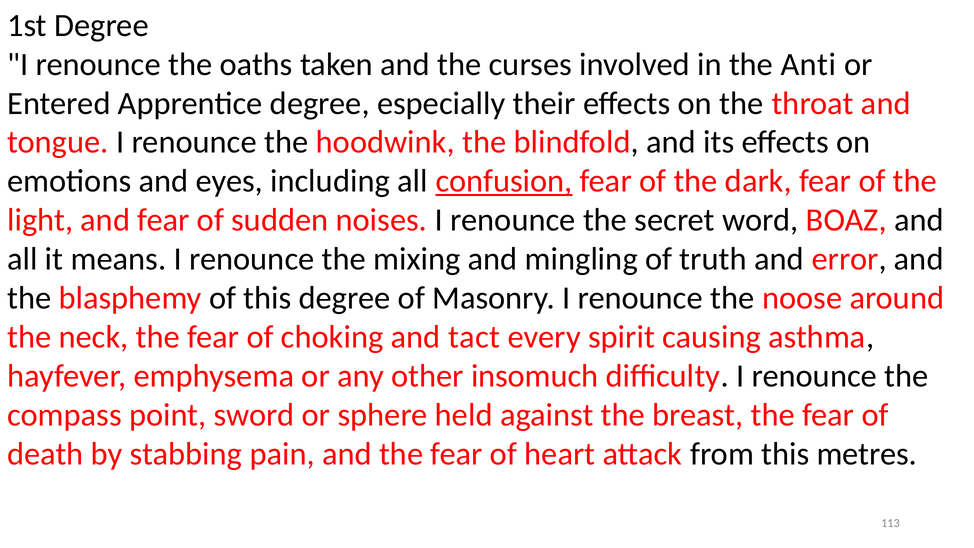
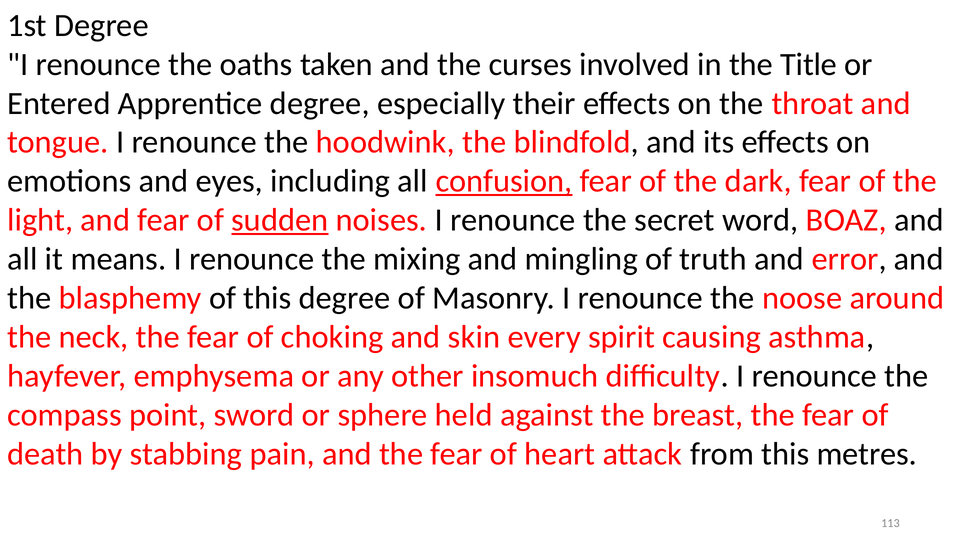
Anti: Anti -> Title
sudden underline: none -> present
tact: tact -> skin
